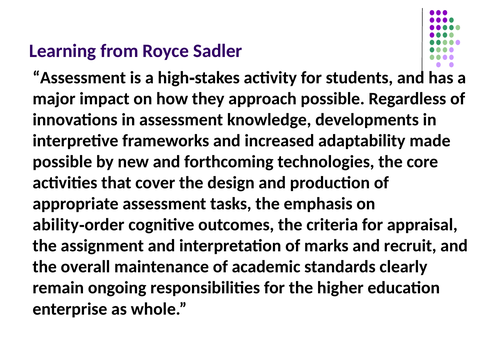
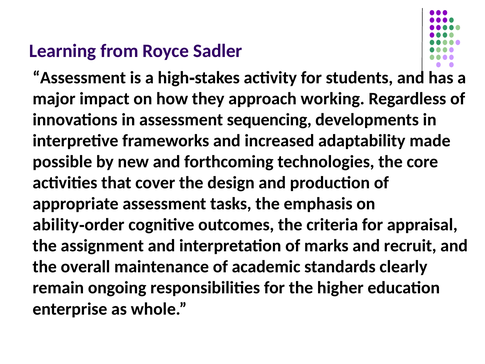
approach possible: possible -> working
knowledge: knowledge -> sequencing
